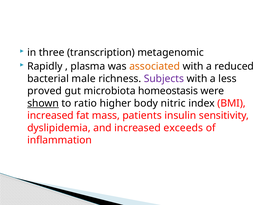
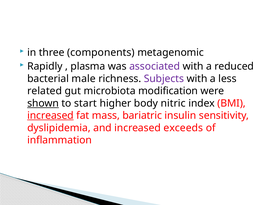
transcription: transcription -> components
associated colour: orange -> purple
proved: proved -> related
homeostasis: homeostasis -> modification
ratio: ratio -> start
increased at (50, 115) underline: none -> present
patients: patients -> bariatric
